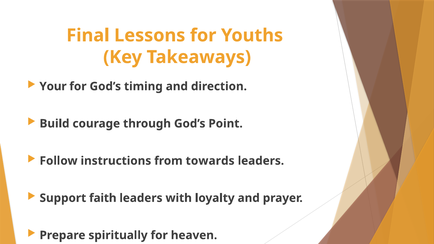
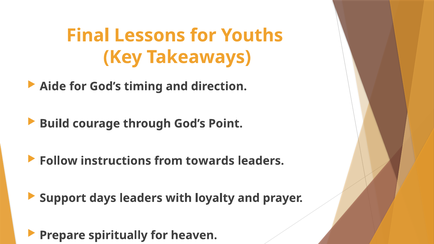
Your: Your -> Aide
faith: faith -> days
